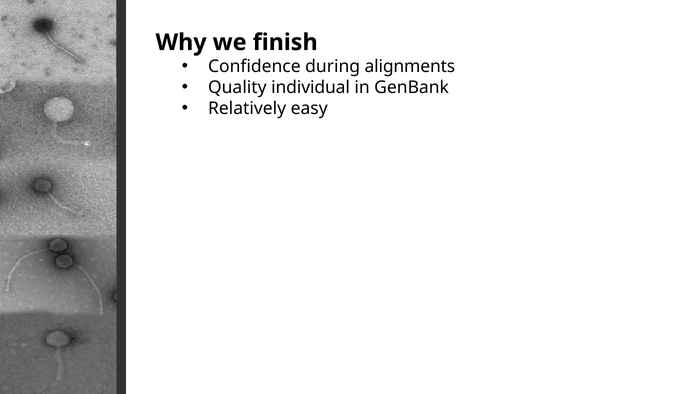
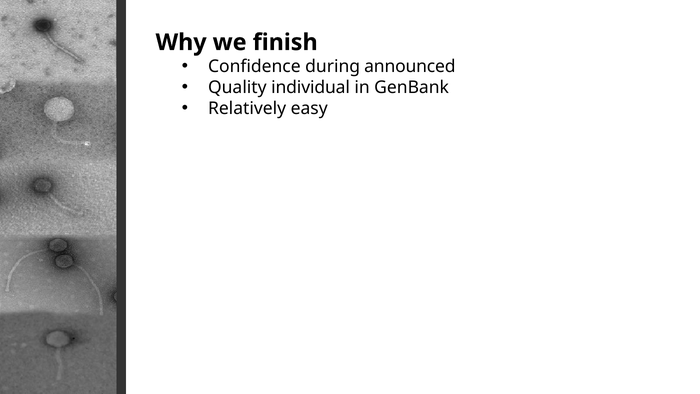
alignments: alignments -> announced
